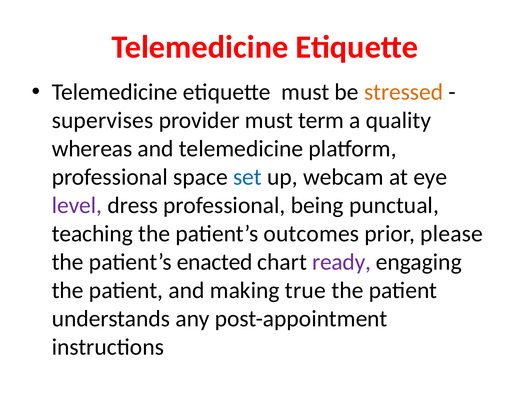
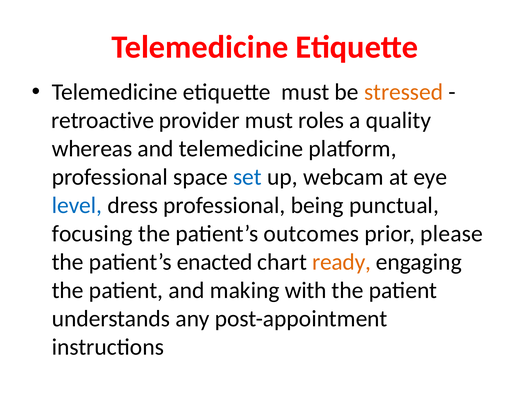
supervises: supervises -> retroactive
term: term -> roles
level colour: purple -> blue
teaching: teaching -> focusing
ready colour: purple -> orange
true: true -> with
